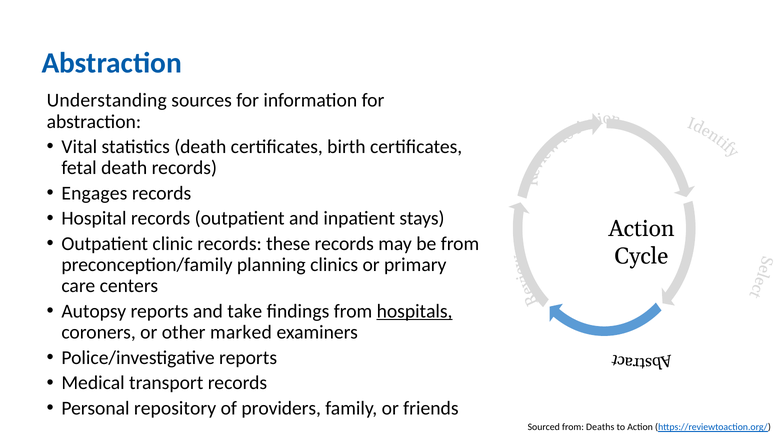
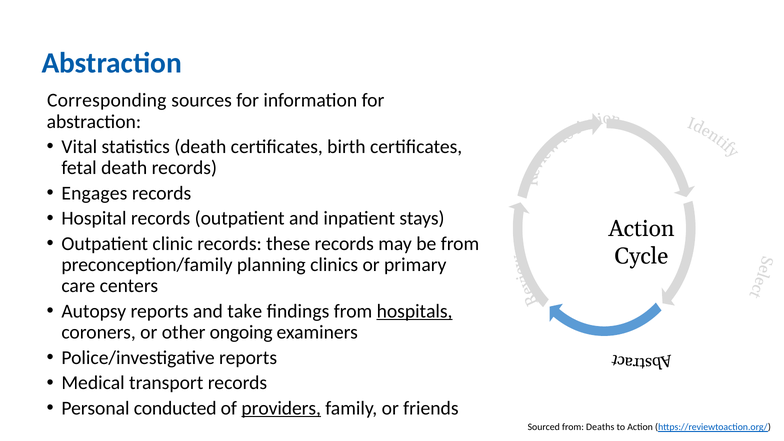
Understanding: Understanding -> Corresponding
marked: marked -> ongoing
repository: repository -> conducted
providers underline: none -> present
